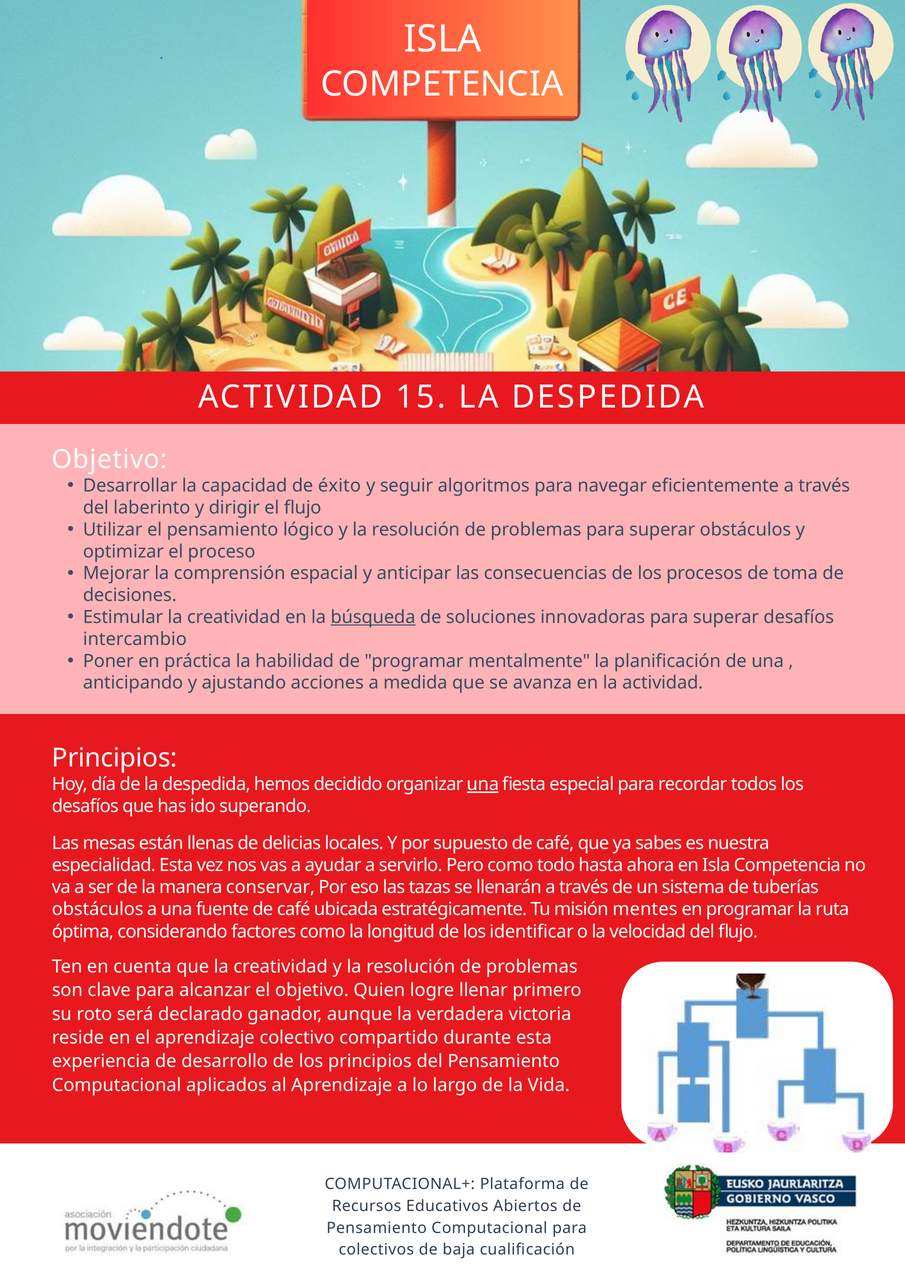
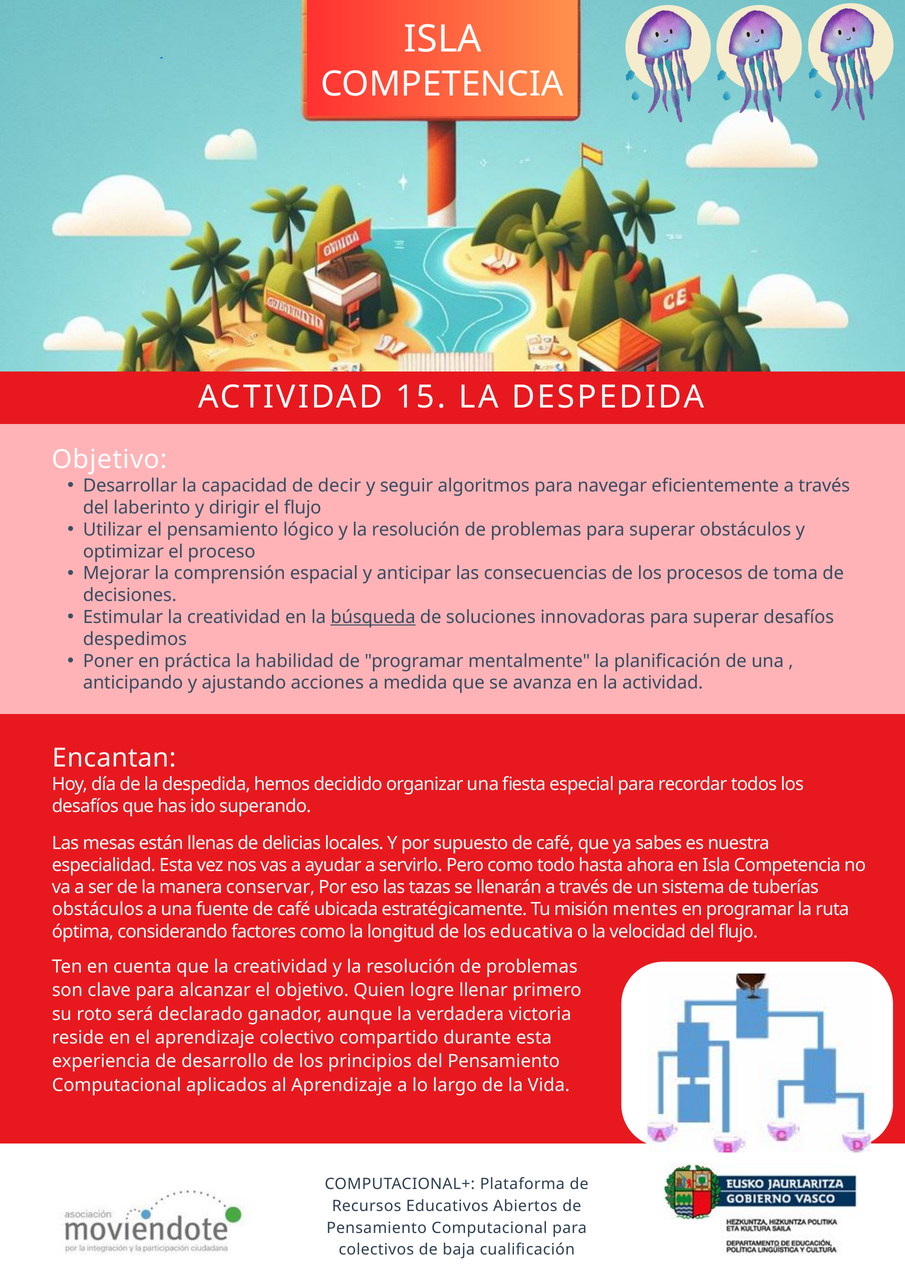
éxito: éxito -> decir
intercambio: intercambio -> despedimos
Principios at (115, 759): Principios -> Encantan
una at (483, 785) underline: present -> none
identificar: identificar -> educativa
